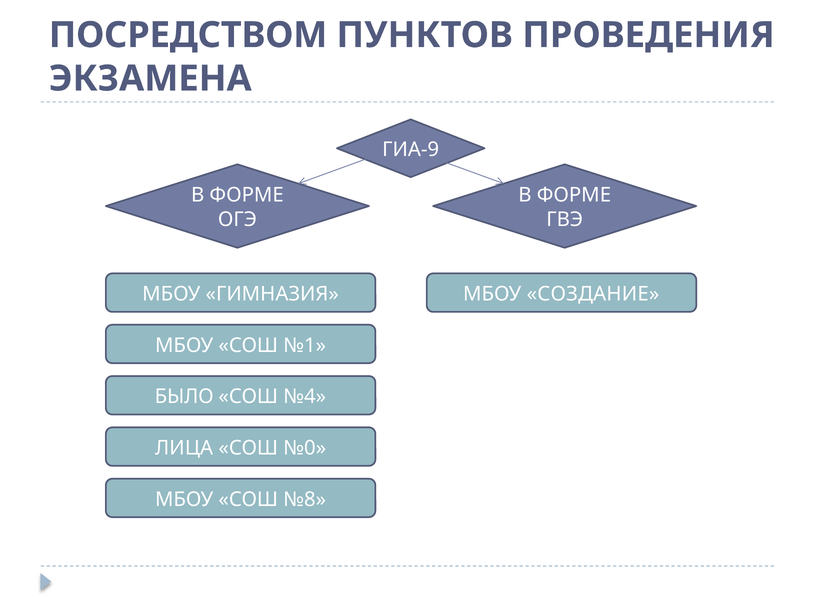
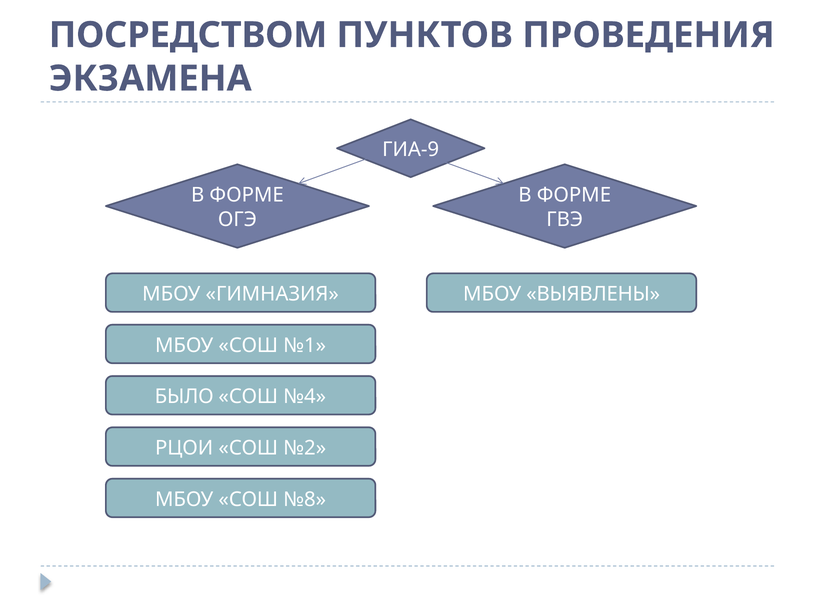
СОЗДАНИЕ: СОЗДАНИЕ -> ВЫЯВЛЕНЫ
ЛИЦА: ЛИЦА -> РЦОИ
№0: №0 -> №2
